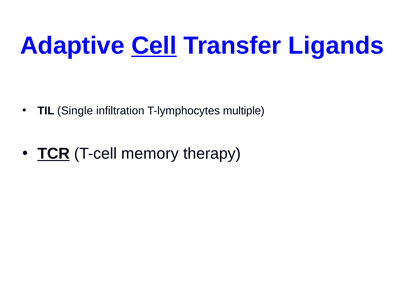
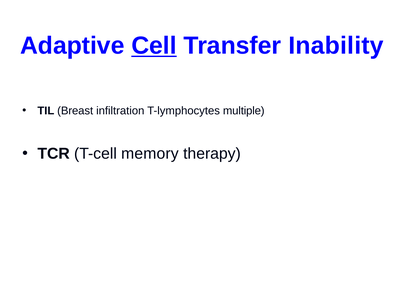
Ligands: Ligands -> Inability
Single: Single -> Breast
TCR underline: present -> none
